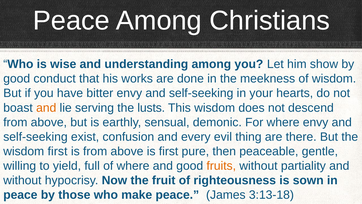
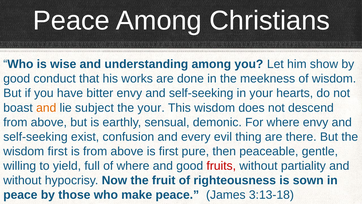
serving: serving -> subject
the lusts: lusts -> your
fruits colour: orange -> red
